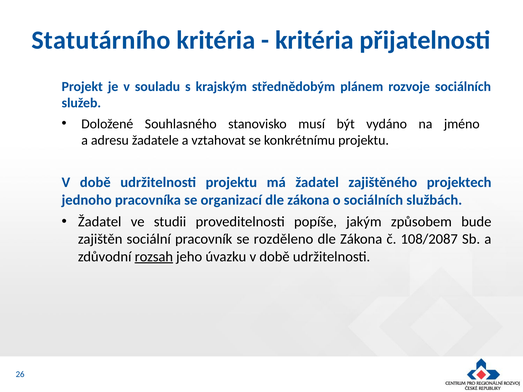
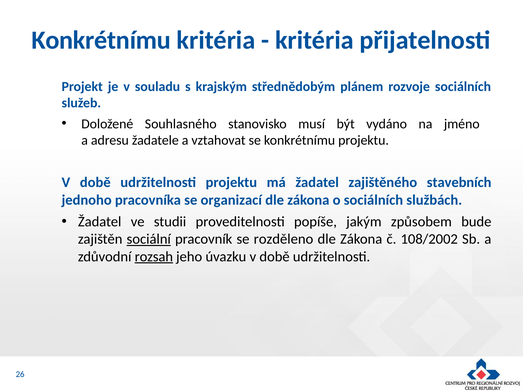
Statutárního at (101, 40): Statutárního -> Konkrétnímu
projektech: projektech -> stavebních
sociální underline: none -> present
108/2087: 108/2087 -> 108/2002
